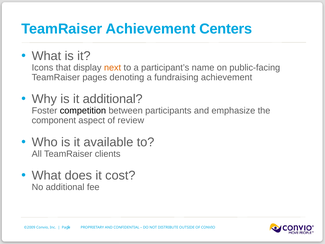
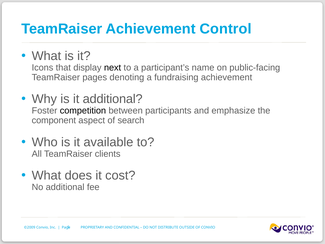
Centers: Centers -> Control
next colour: orange -> black
review: review -> search
